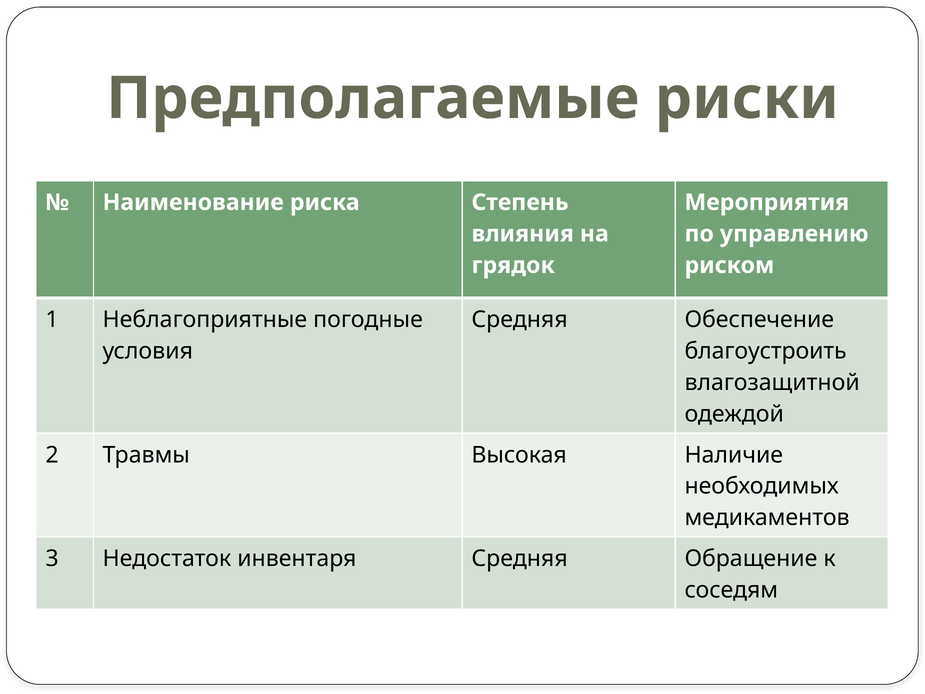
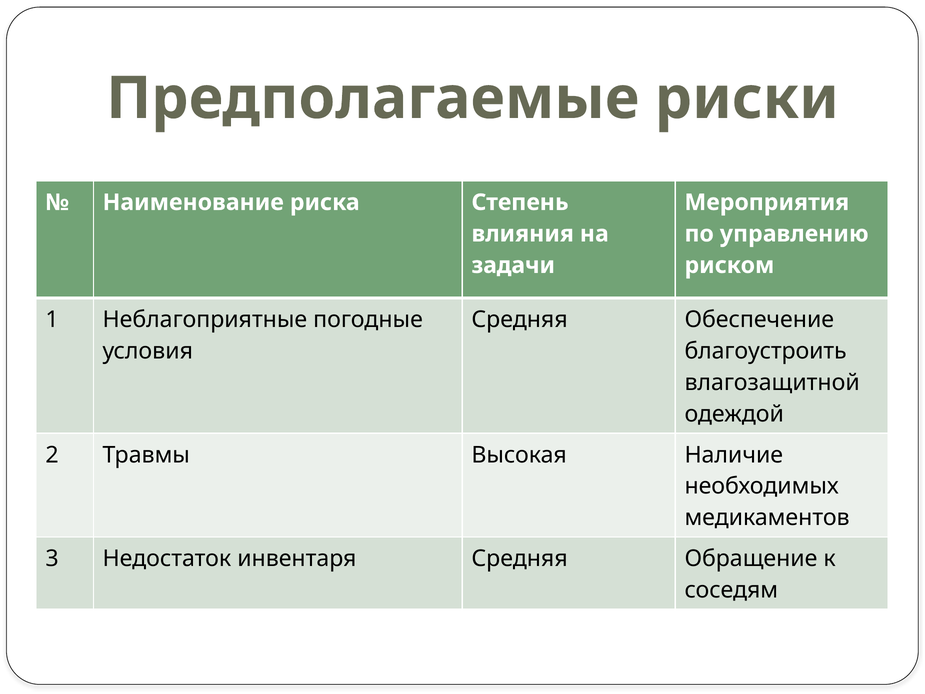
грядок: грядок -> задачи
